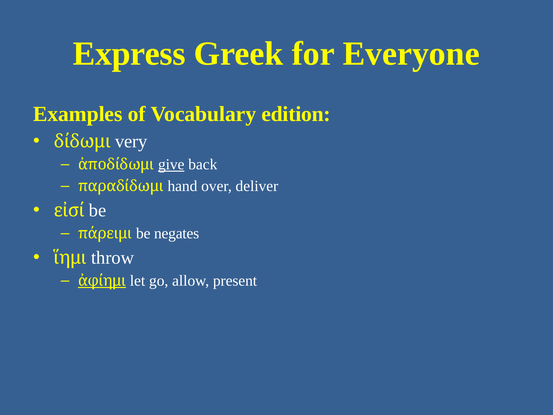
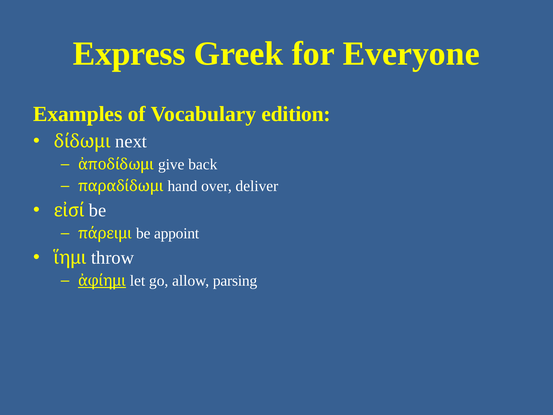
very: very -> next
give underline: present -> none
negates: negates -> appoint
present: present -> parsing
